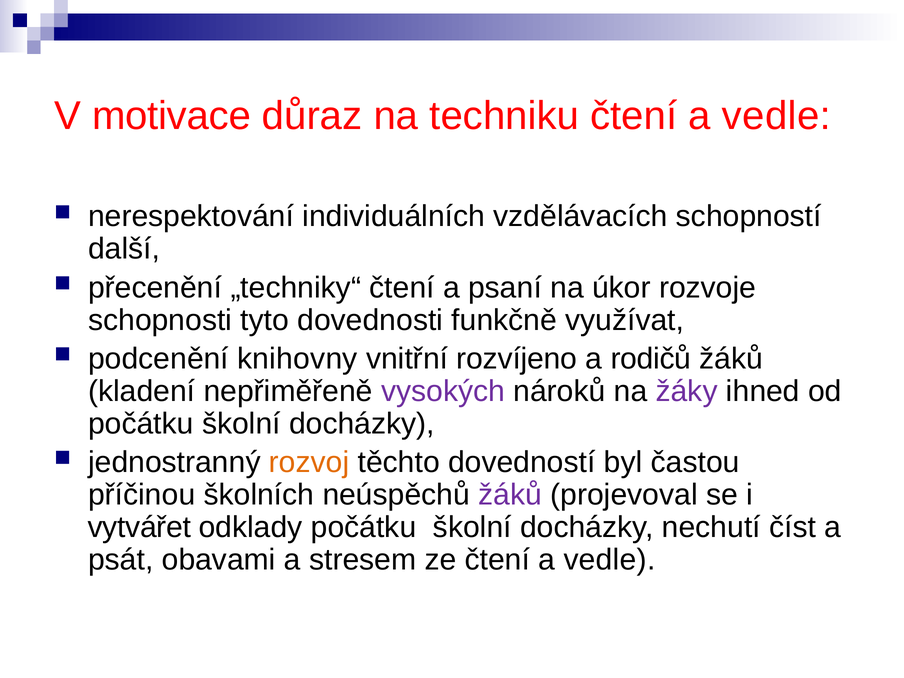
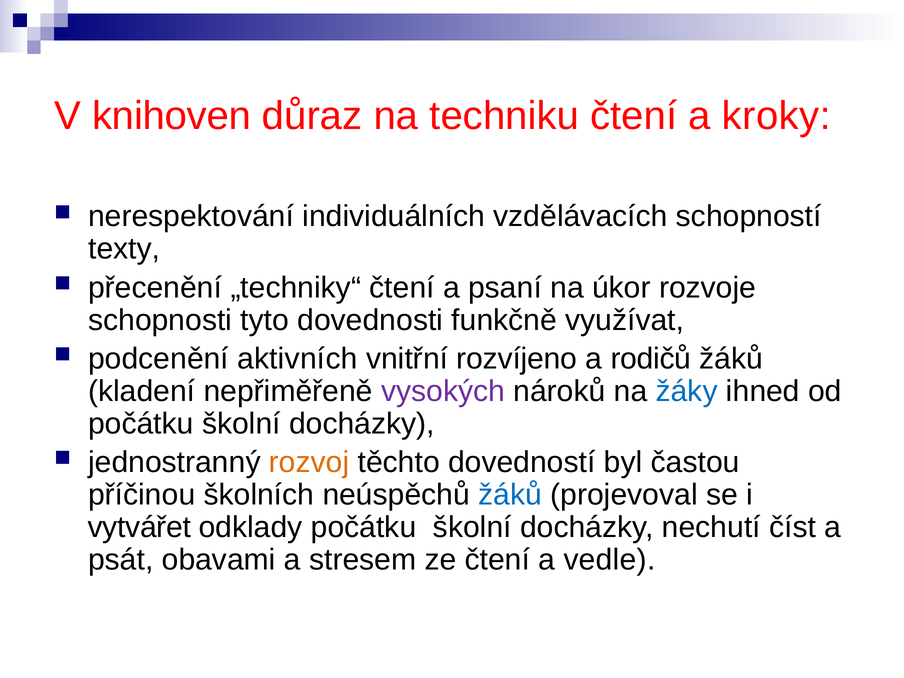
motivace: motivace -> knihoven
techniku čtení a vedle: vedle -> kroky
další: další -> texty
knihovny: knihovny -> aktivních
žáky colour: purple -> blue
žáků at (510, 495) colour: purple -> blue
